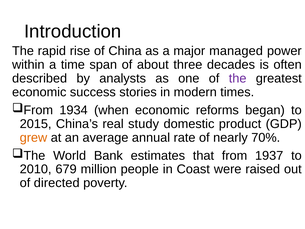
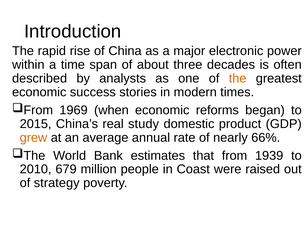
managed: managed -> electronic
the at (238, 78) colour: purple -> orange
1934: 1934 -> 1969
70%: 70% -> 66%
1937: 1937 -> 1939
directed: directed -> strategy
